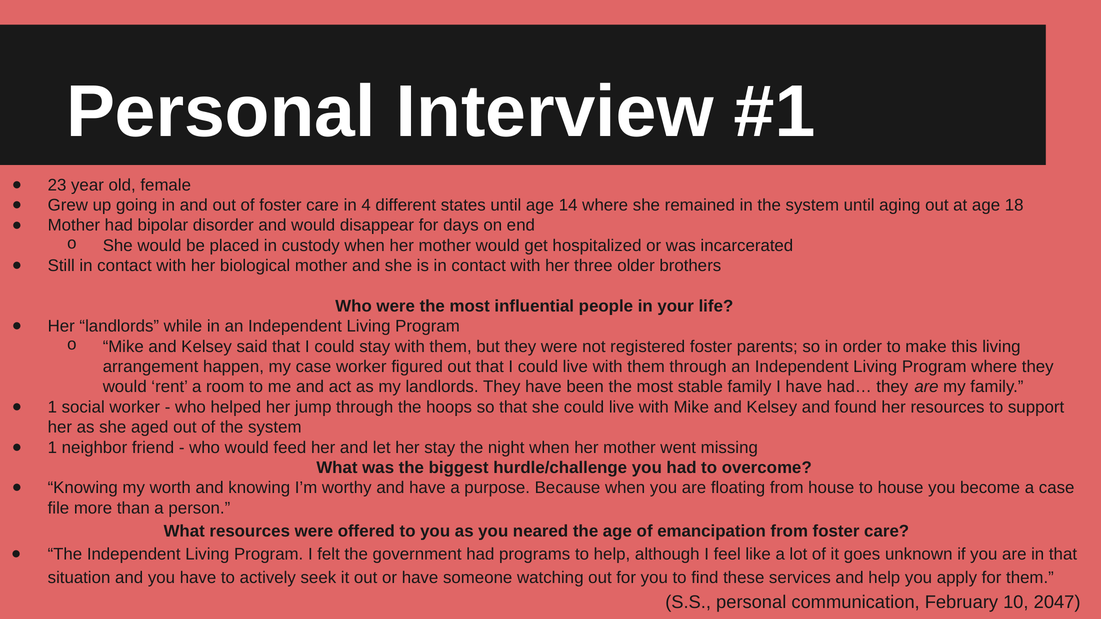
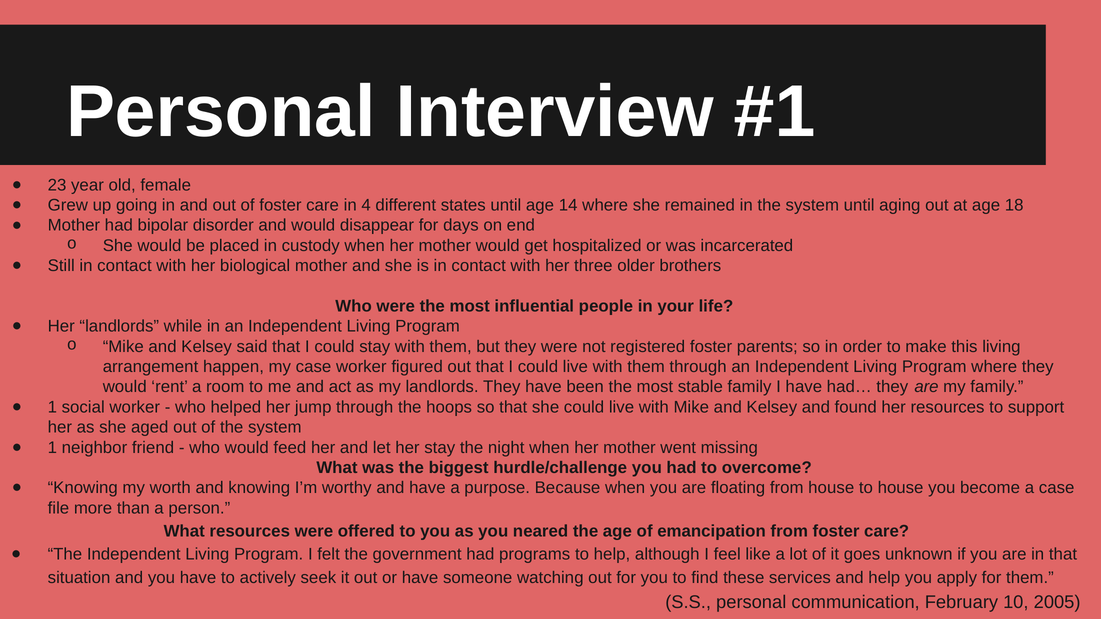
2047: 2047 -> 2005
